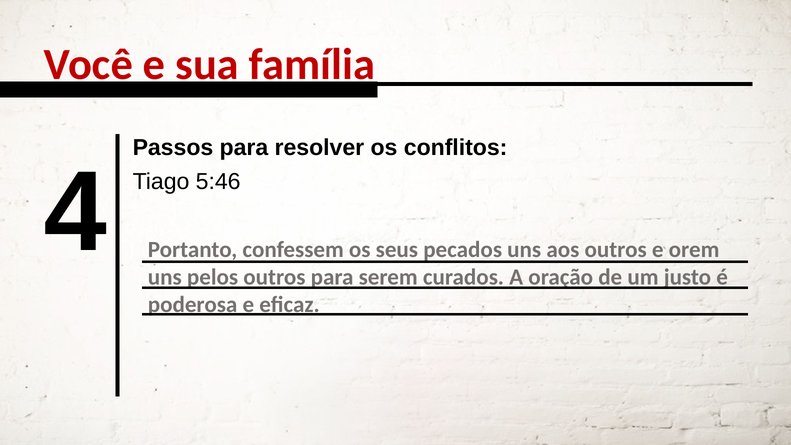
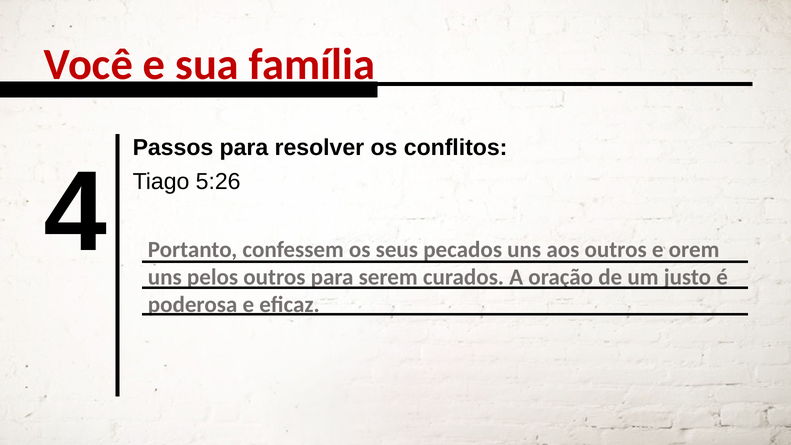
5:46: 5:46 -> 5:26
